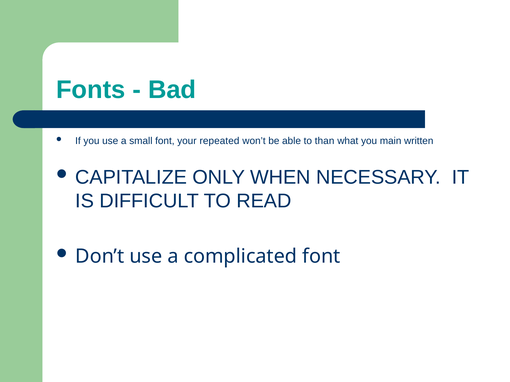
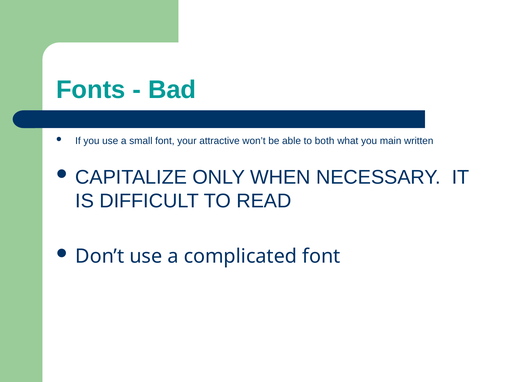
repeated: repeated -> attractive
than: than -> both
